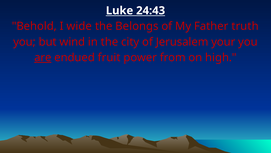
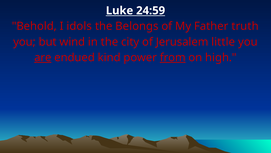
24:43: 24:43 -> 24:59
wide: wide -> idols
your: your -> little
fruit: fruit -> kind
from underline: none -> present
